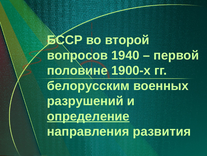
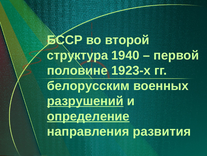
вопросов: вопросов -> структура
1900-х: 1900-х -> 1923-х
разрушений underline: none -> present
